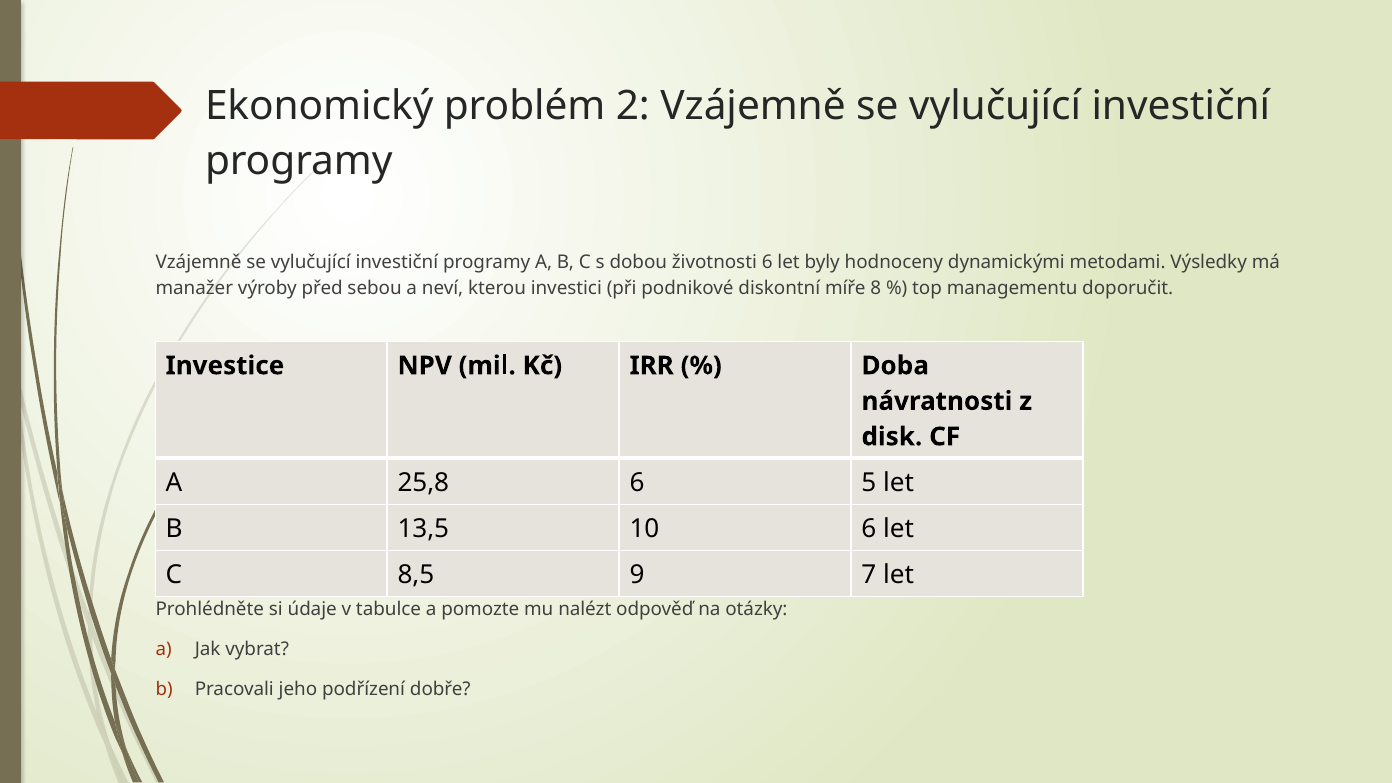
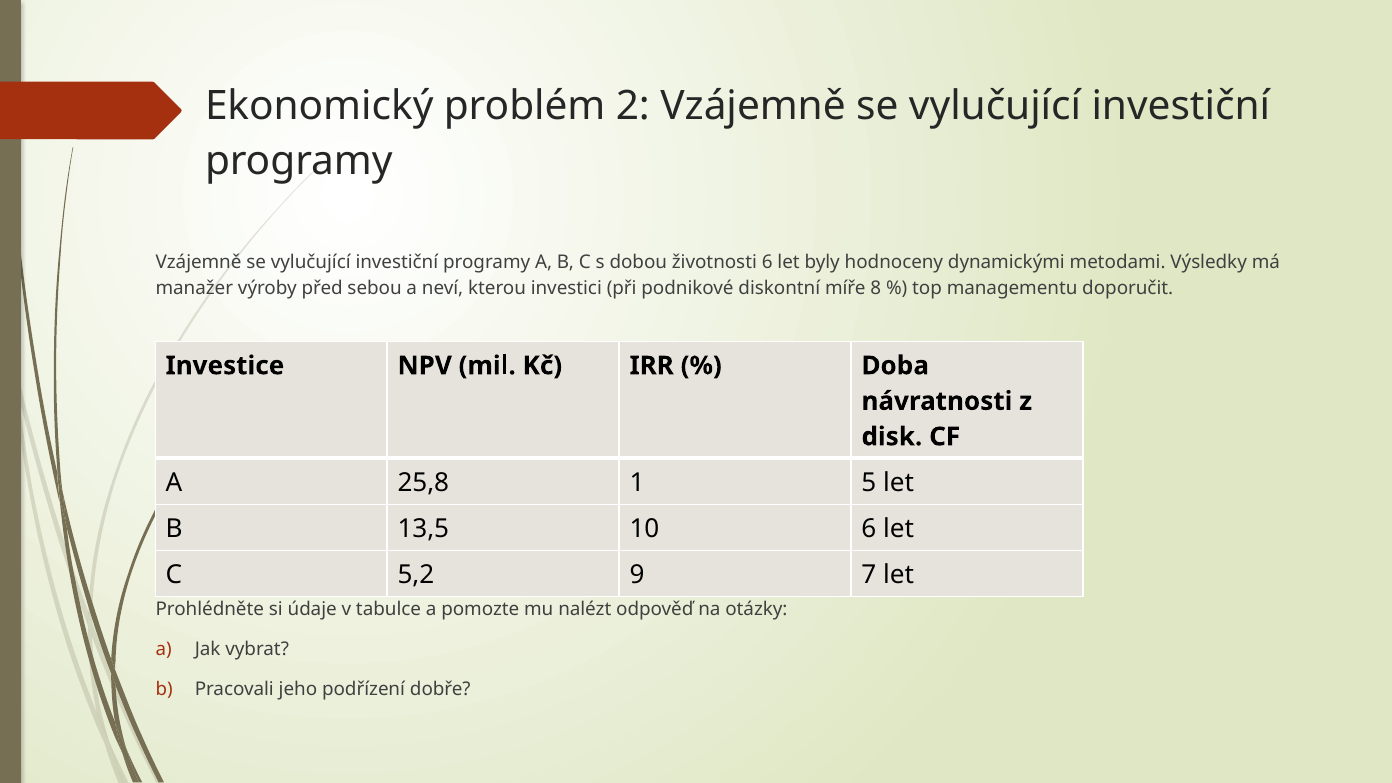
25,8 6: 6 -> 1
8,5: 8,5 -> 5,2
